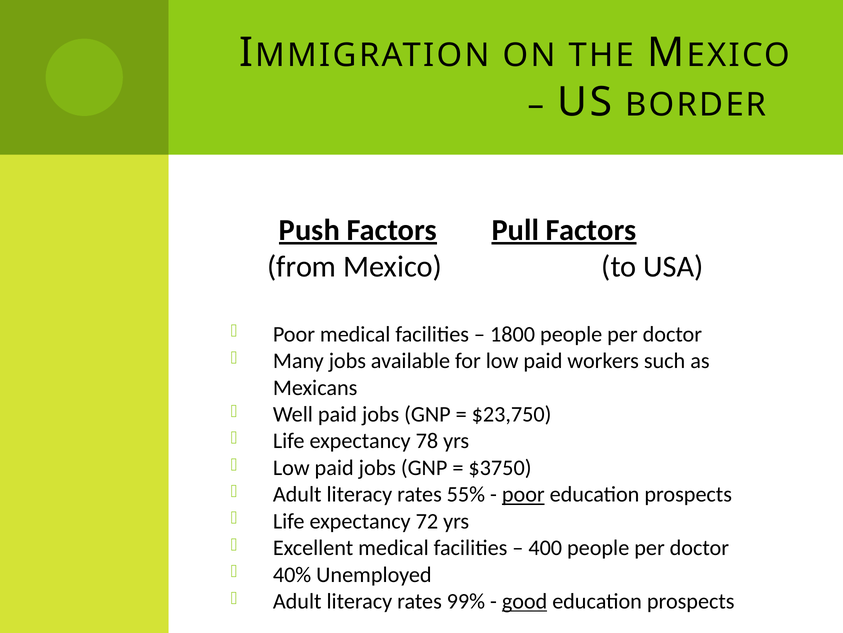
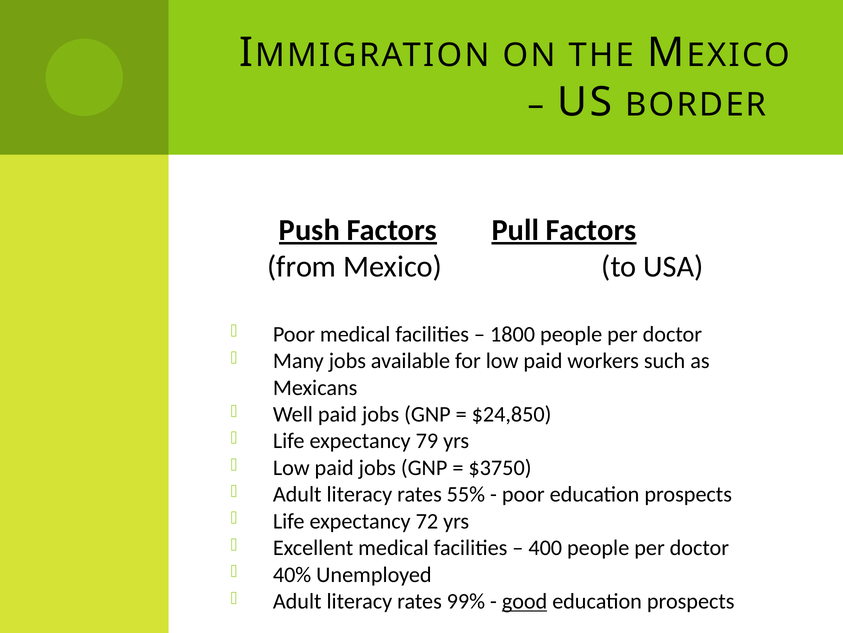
$23,750: $23,750 -> $24,850
78: 78 -> 79
poor at (523, 494) underline: present -> none
